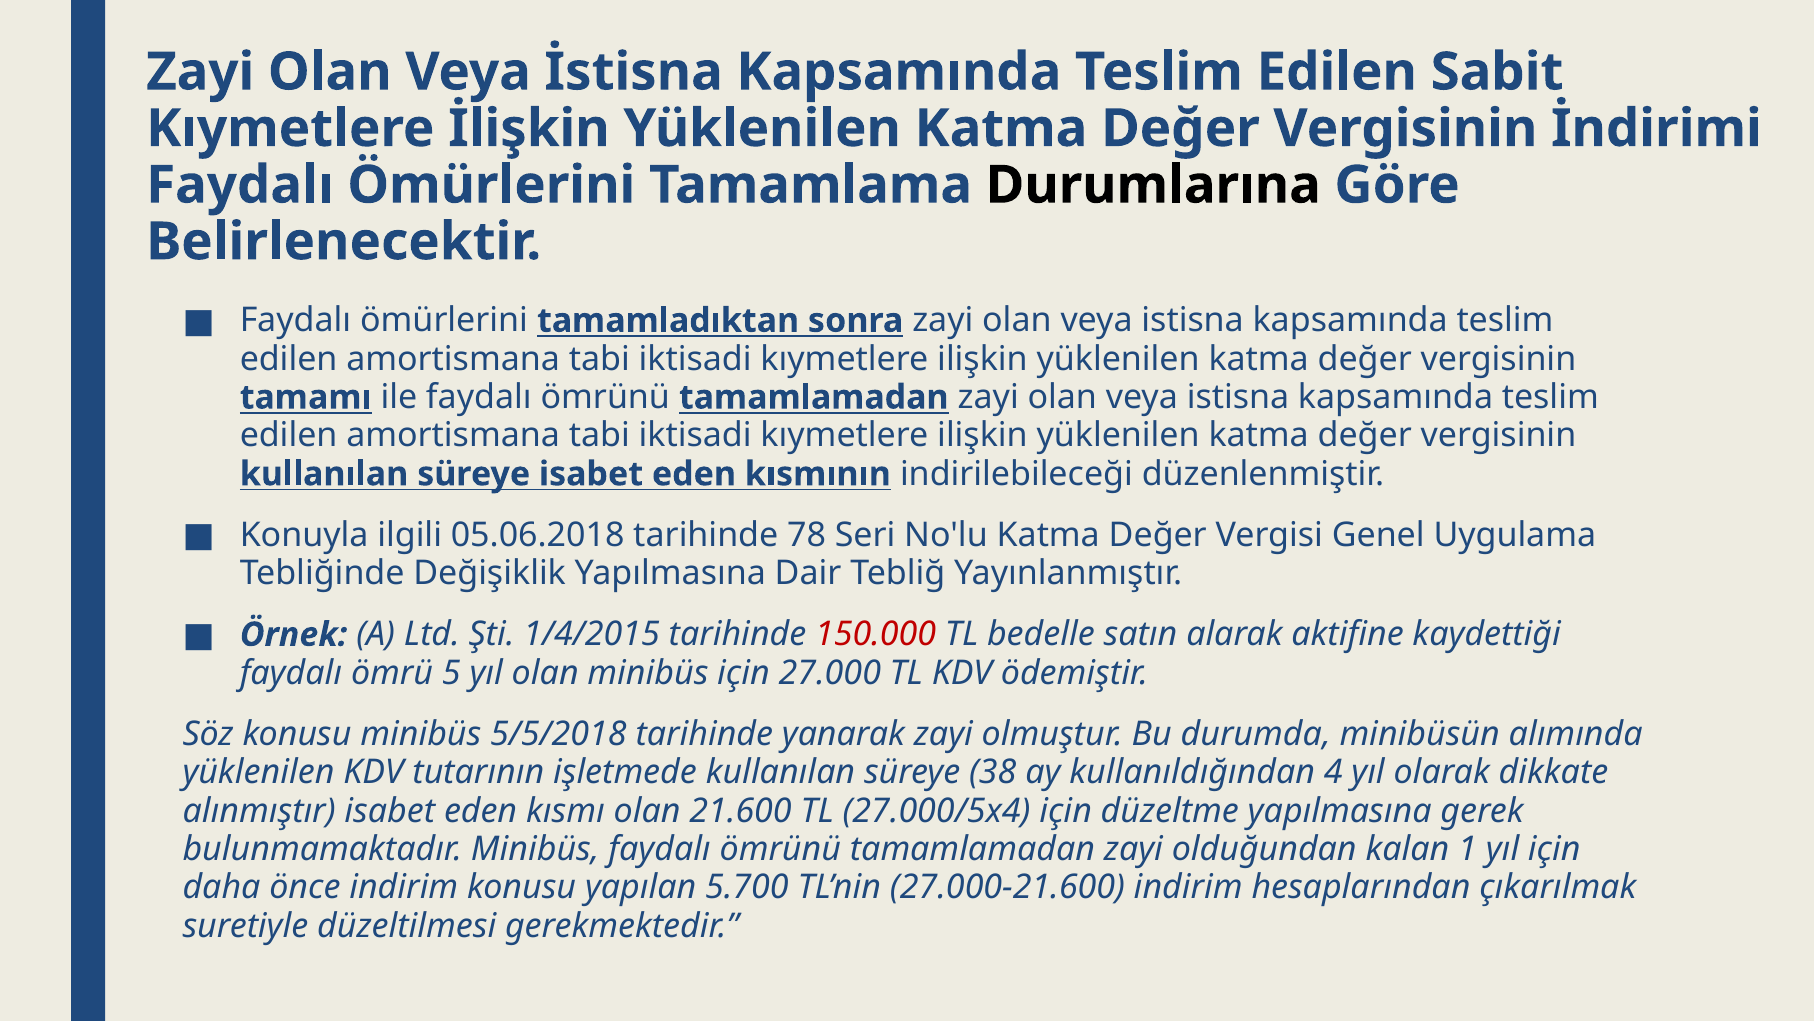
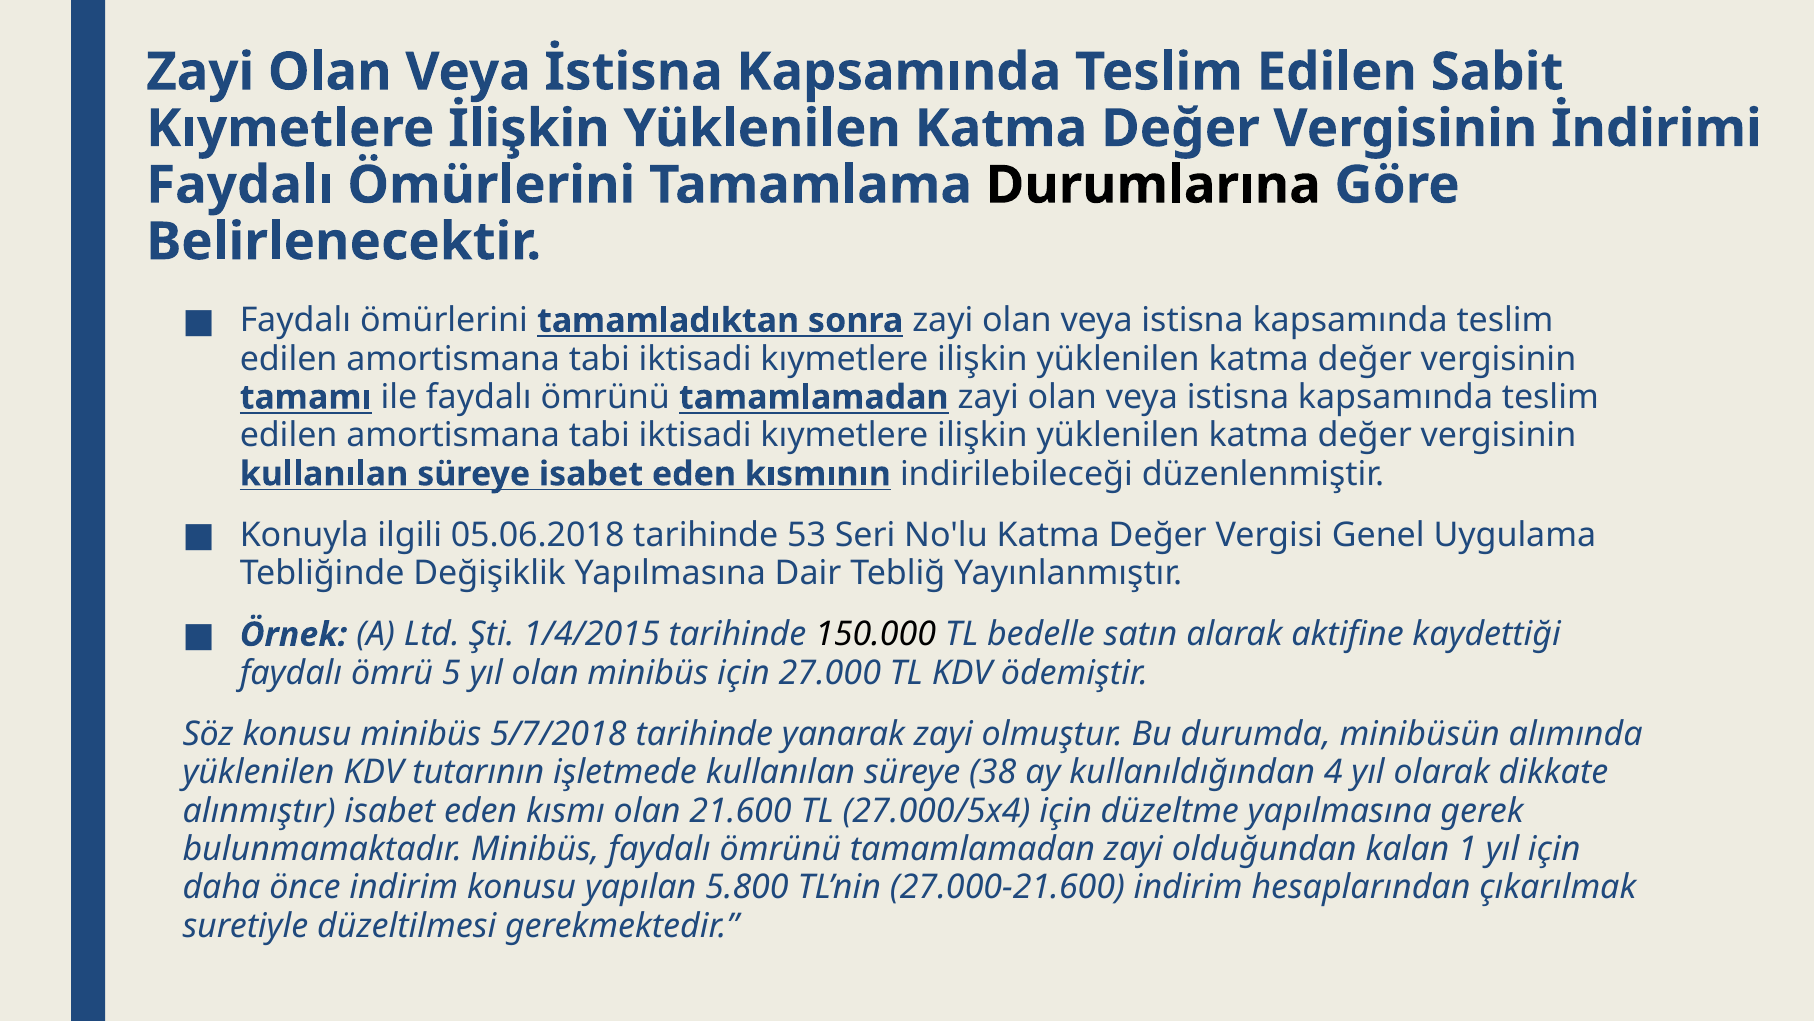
78: 78 -> 53
150.000 colour: red -> black
5/5/2018: 5/5/2018 -> 5/7/2018
5.700: 5.700 -> 5.800
